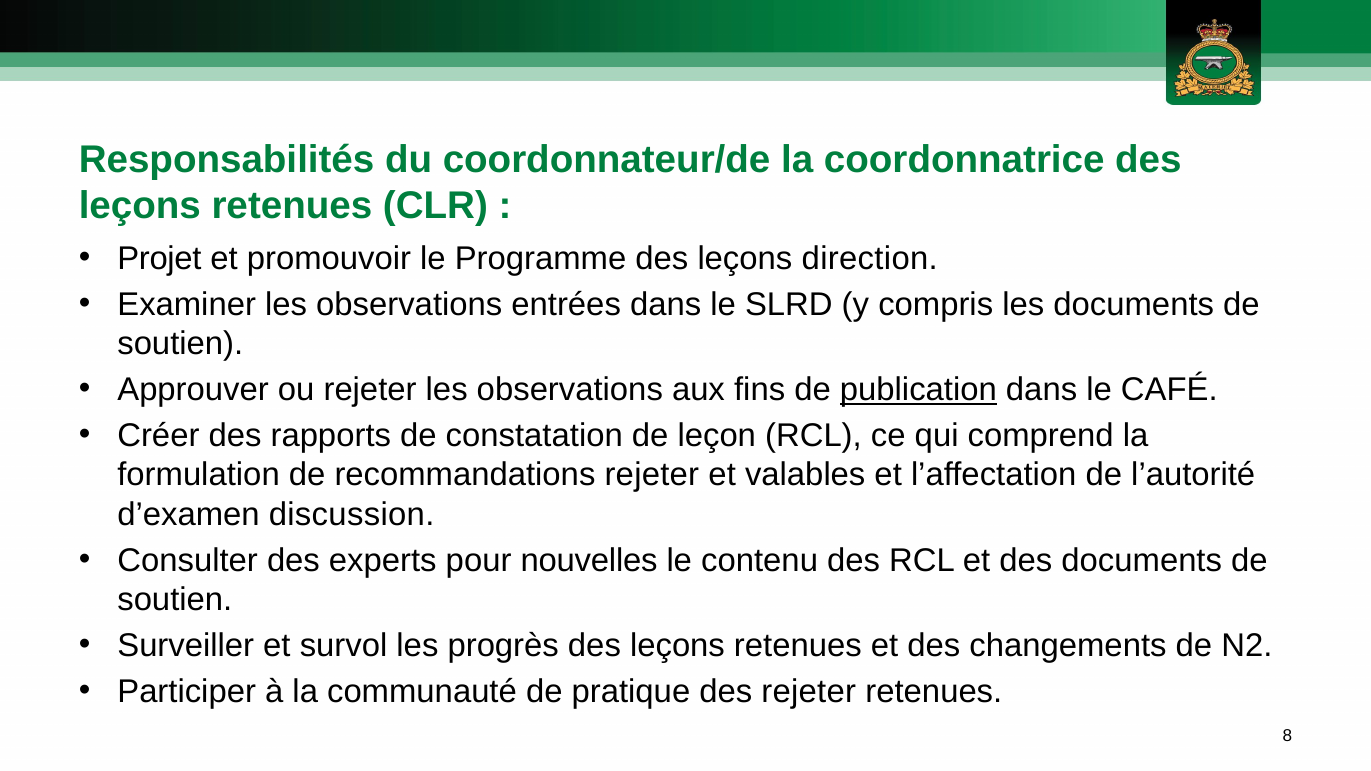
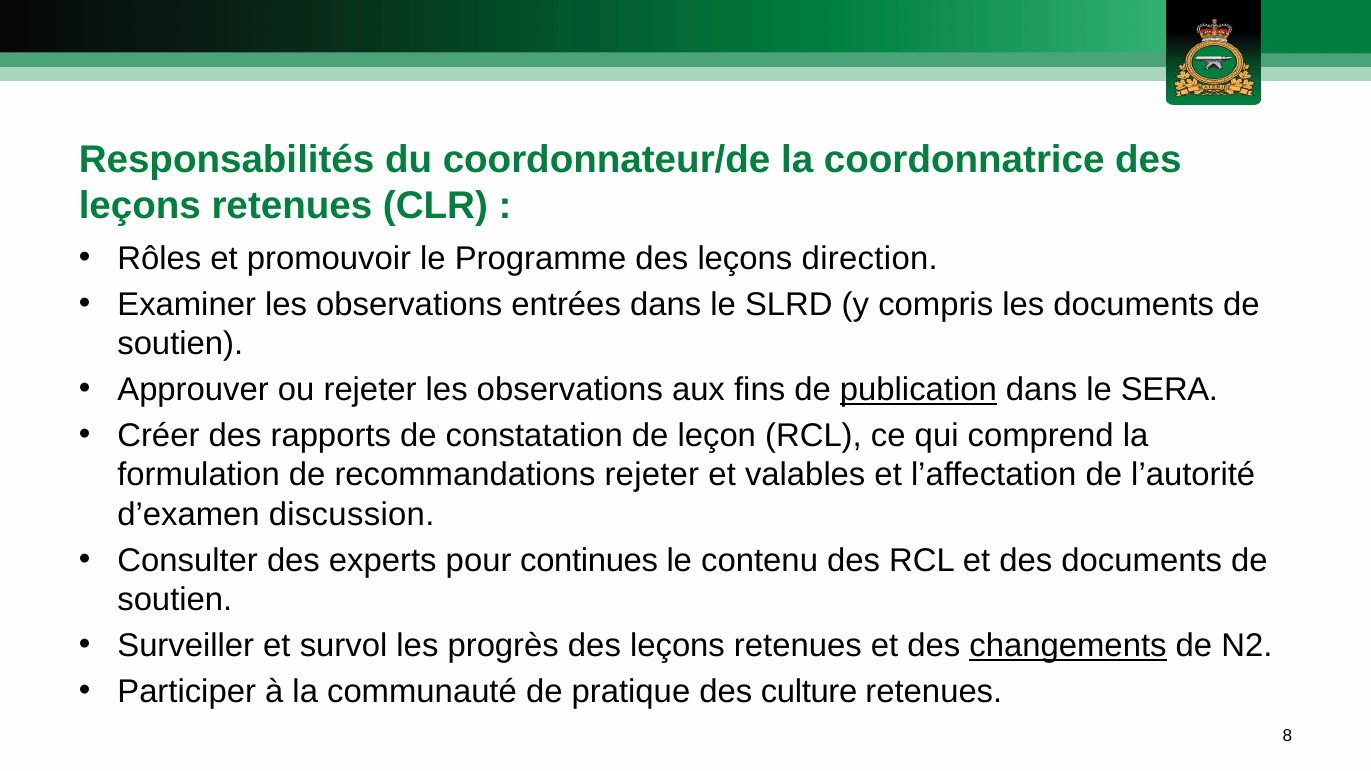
Projet: Projet -> Rôles
CAFÉ: CAFÉ -> SERA
nouvelles: nouvelles -> continues
changements underline: none -> present
des rejeter: rejeter -> culture
